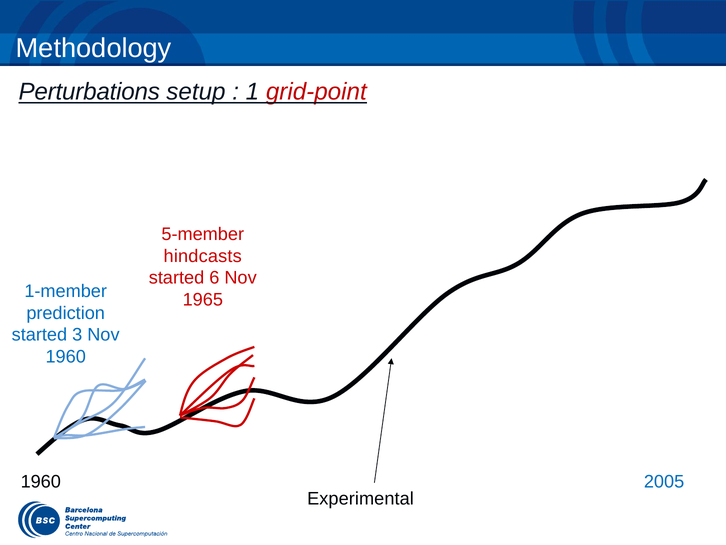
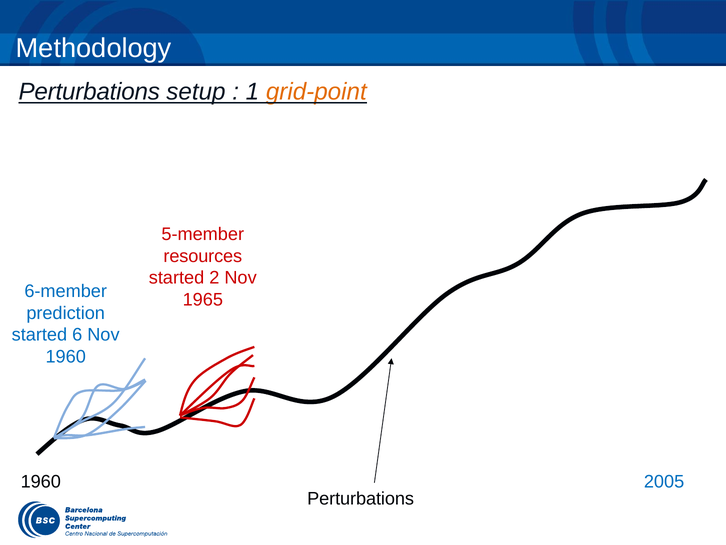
grid-point colour: red -> orange
hindcasts: hindcasts -> resources
6: 6 -> 2
1-member: 1-member -> 6-member
3: 3 -> 6
Experimental at (361, 498): Experimental -> Perturbations
